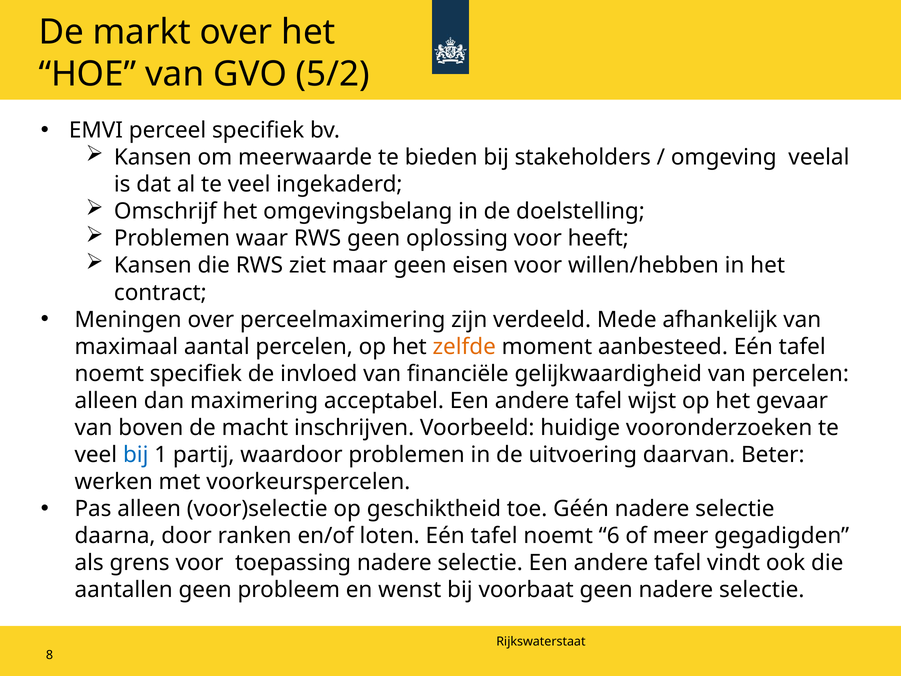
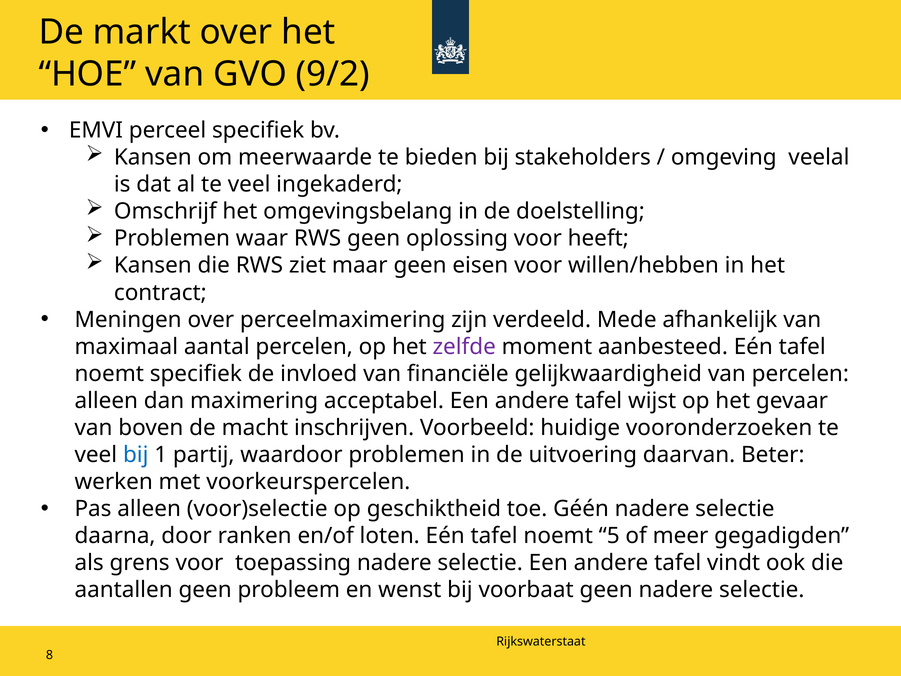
5/2: 5/2 -> 9/2
zelfde colour: orange -> purple
6: 6 -> 5
